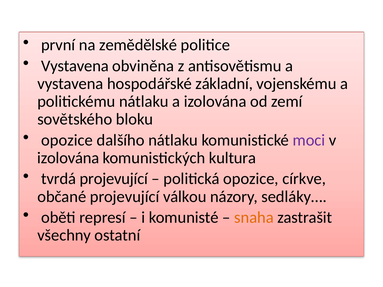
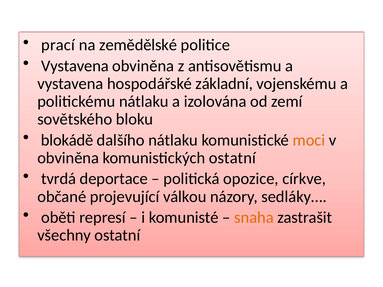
první: první -> prací
opozice at (67, 140): opozice -> blokádě
moci colour: purple -> orange
izolována at (68, 158): izolována -> obviněna
komunistických kultura: kultura -> ostatní
tvrdá projevující: projevující -> deportace
